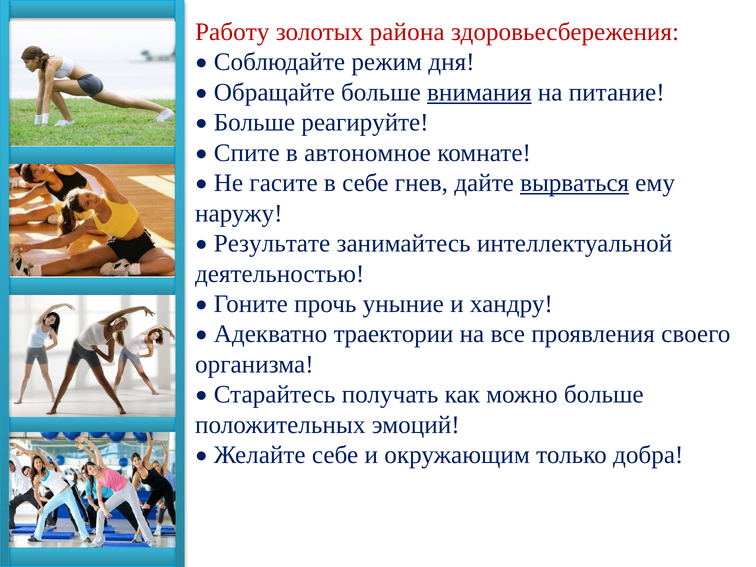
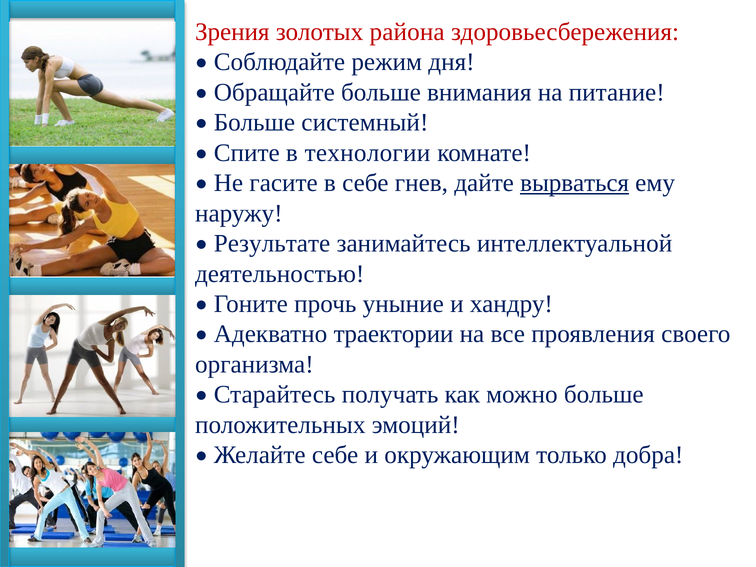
Работу: Работу -> Зрения
внимания underline: present -> none
реагируйте: реагируйте -> системный
автономное: автономное -> технологии
